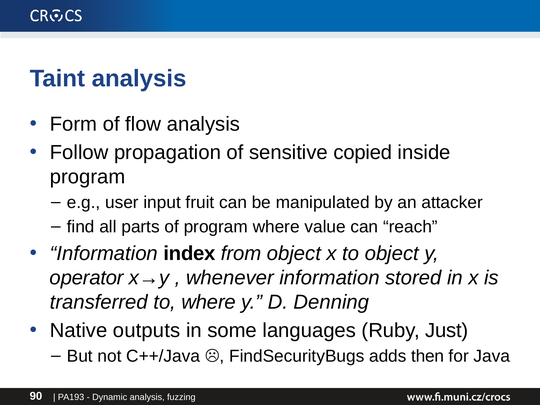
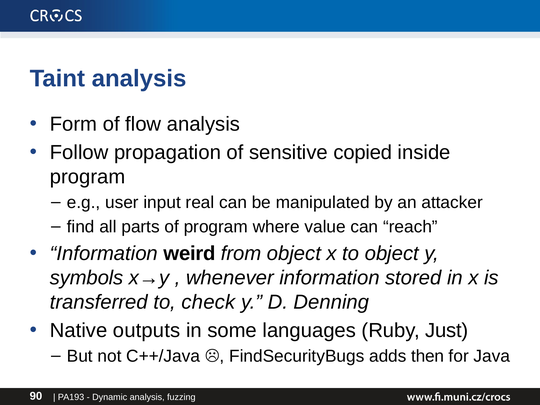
fruit: fruit -> real
index: index -> weird
operator: operator -> symbols
to where: where -> check
